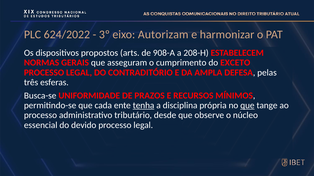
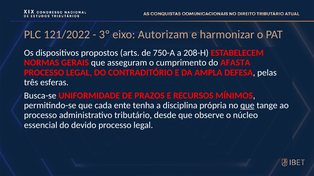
624/2022: 624/2022 -> 121/2022
908-A: 908-A -> 750-A
EXCETO: EXCETO -> AFASTA
tenha underline: present -> none
